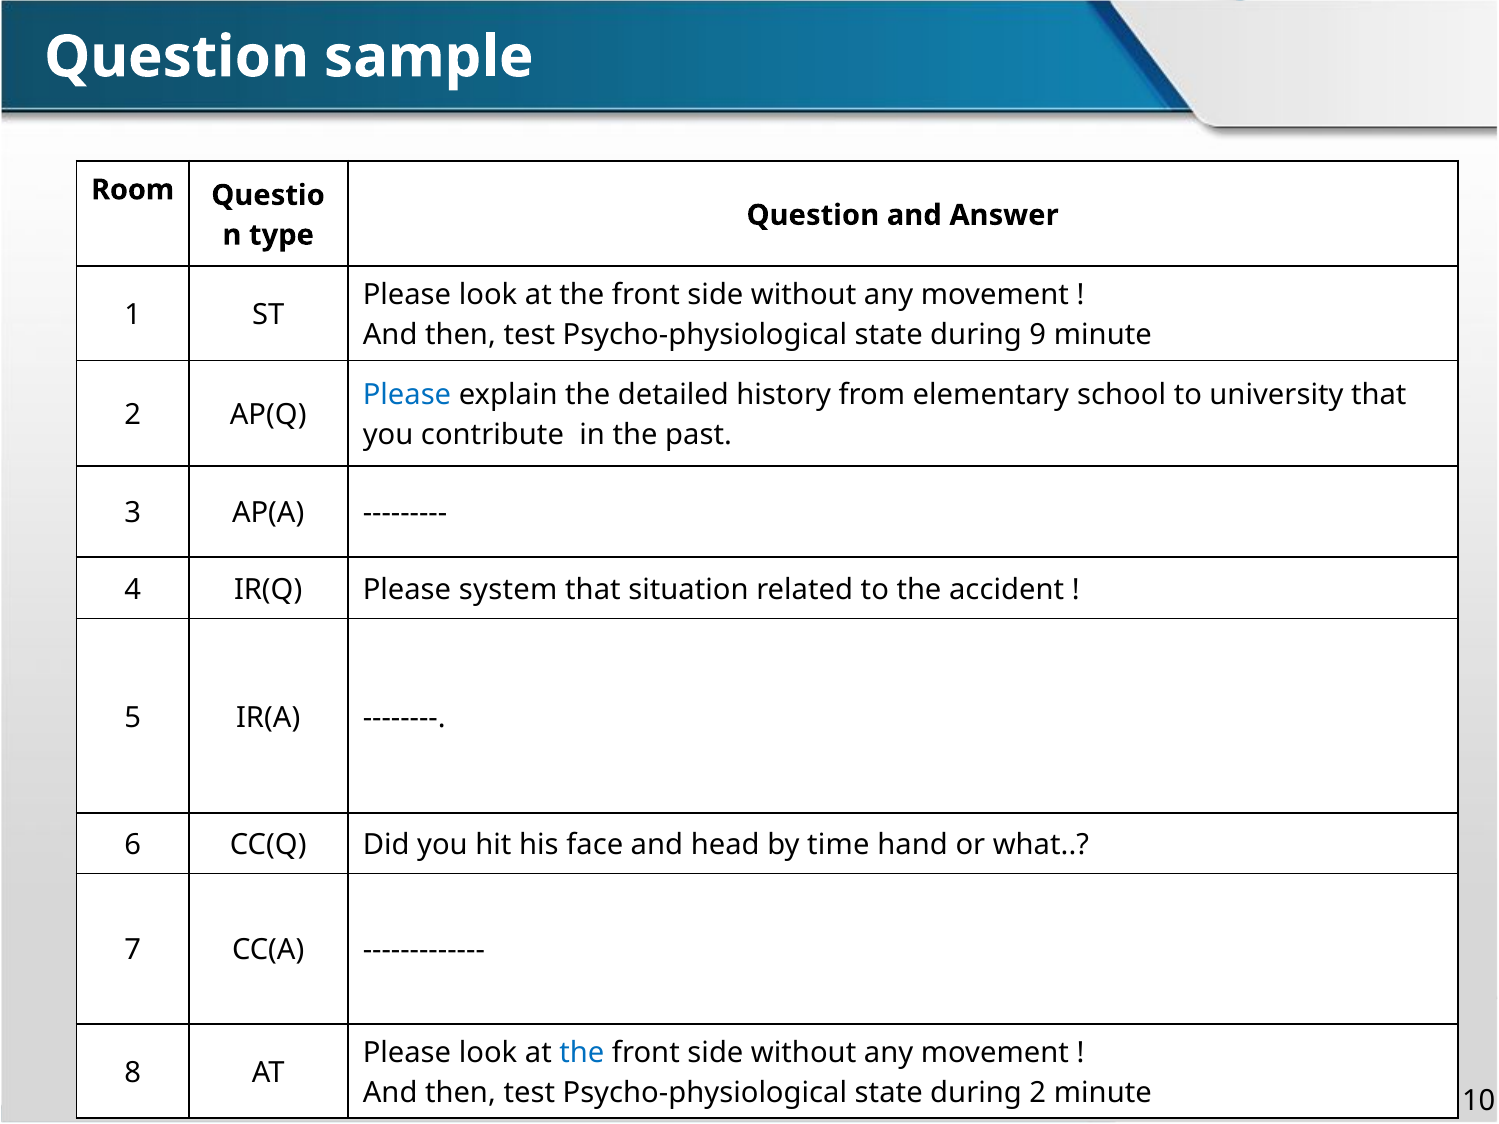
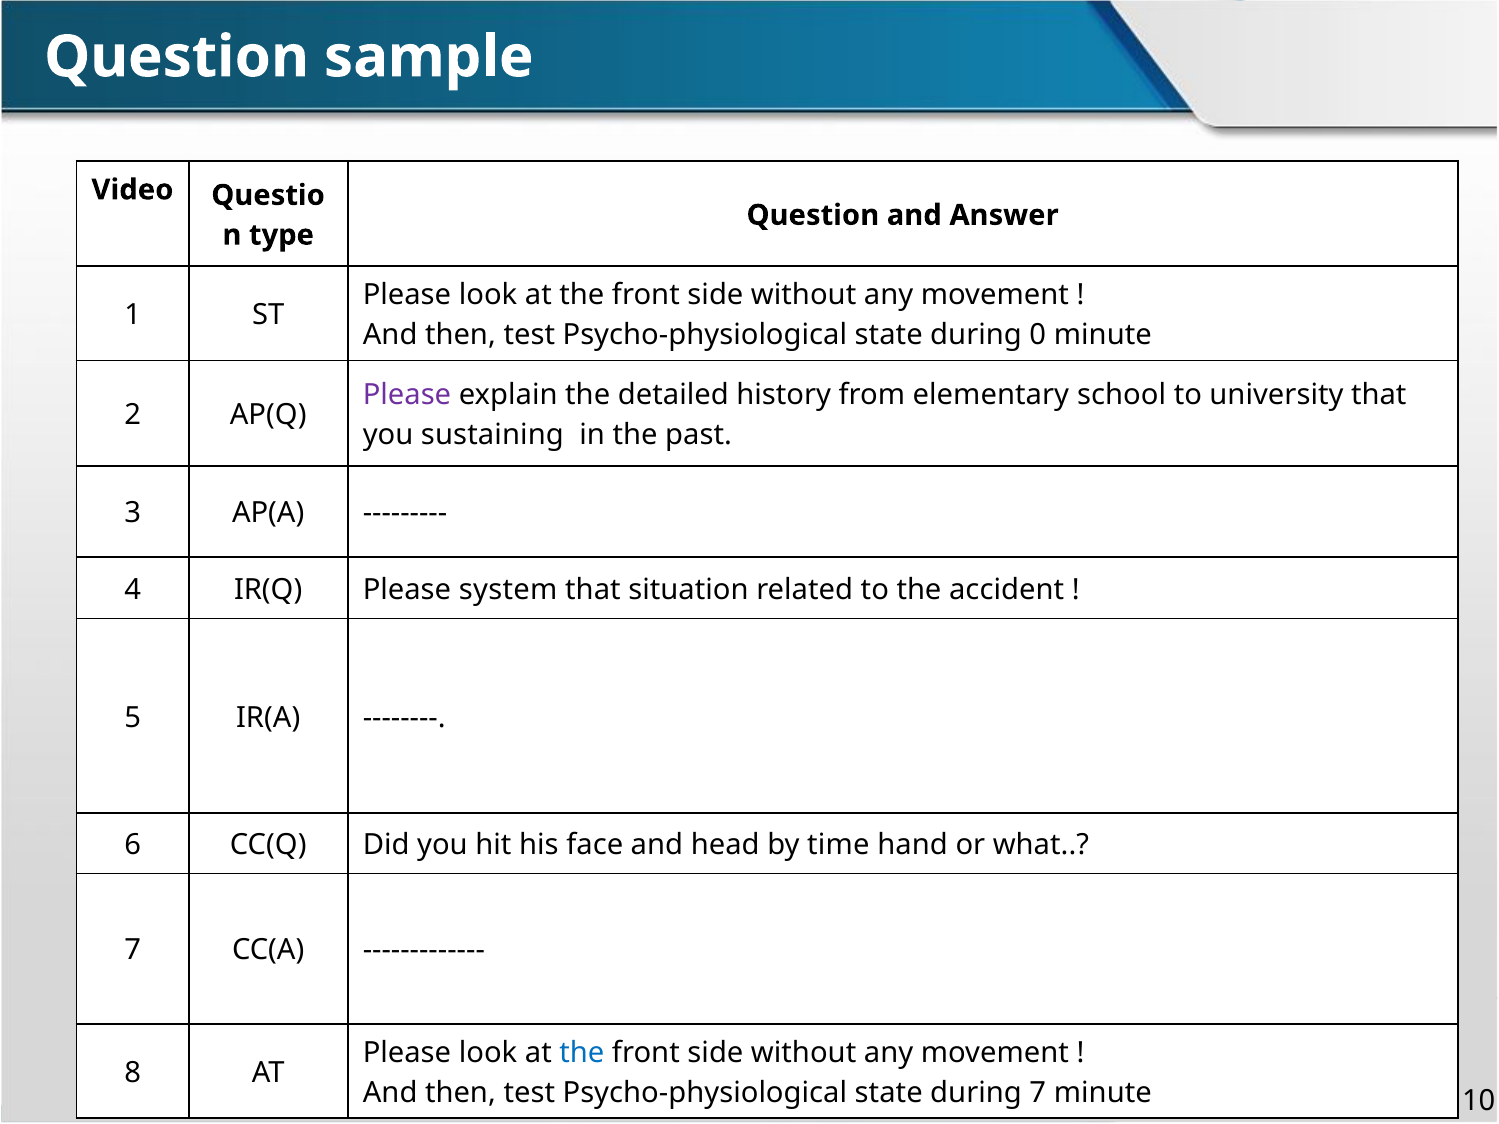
Room: Room -> Video
9: 9 -> 0
Please at (407, 395) colour: blue -> purple
contribute: contribute -> sustaining
during 2: 2 -> 7
